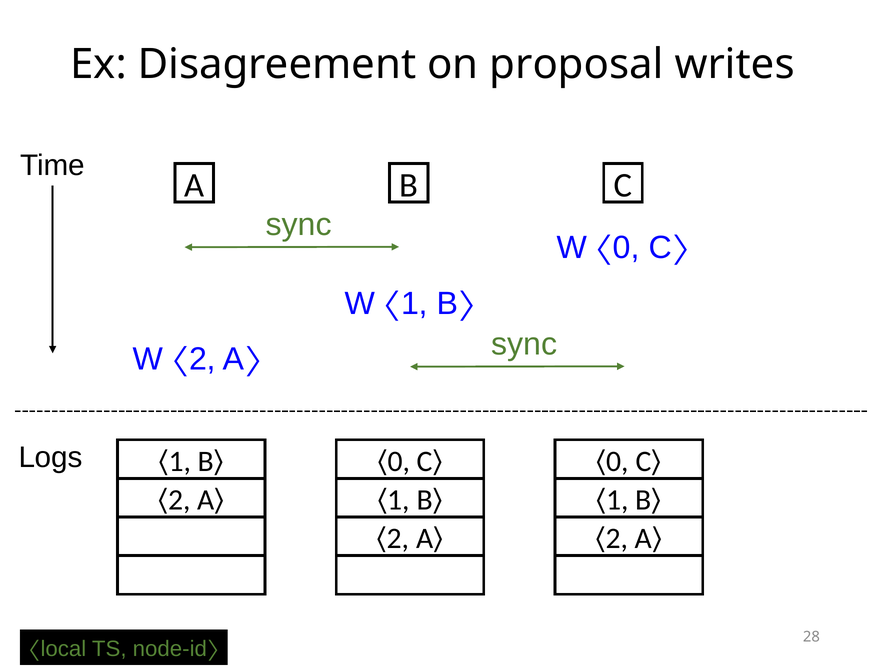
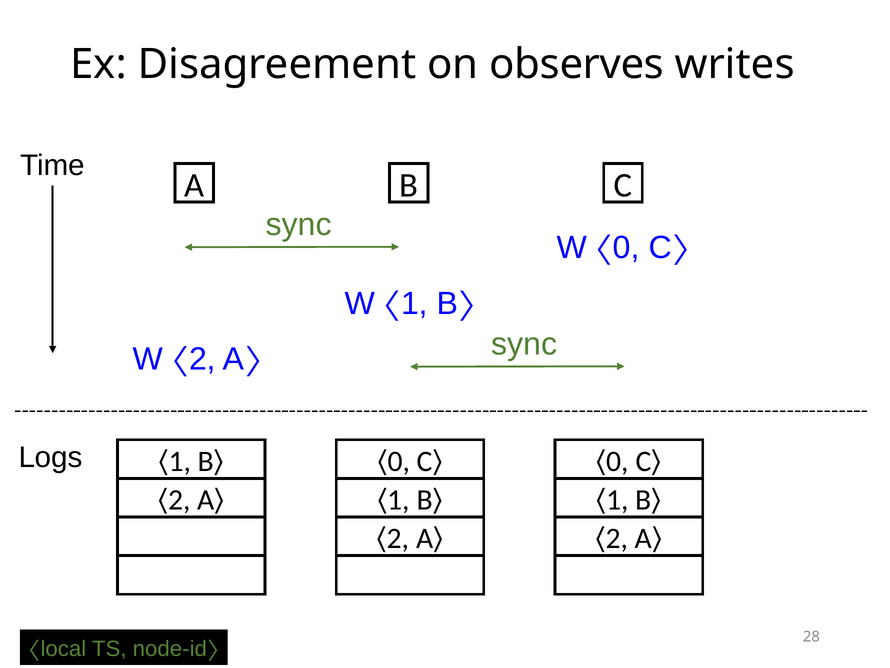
proposal: proposal -> observes
